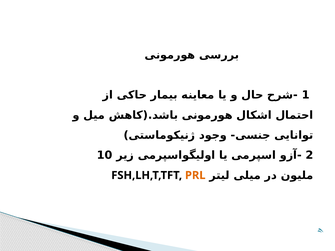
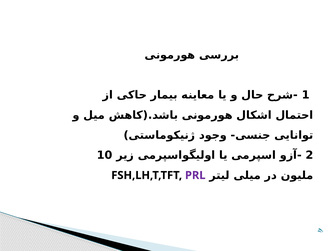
PRL colour: orange -> purple
